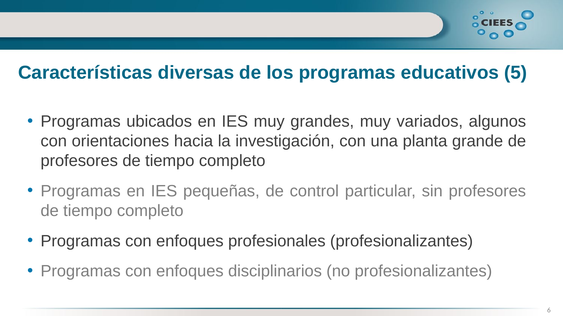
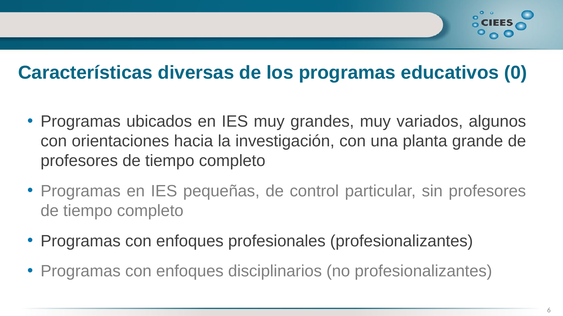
5: 5 -> 0
